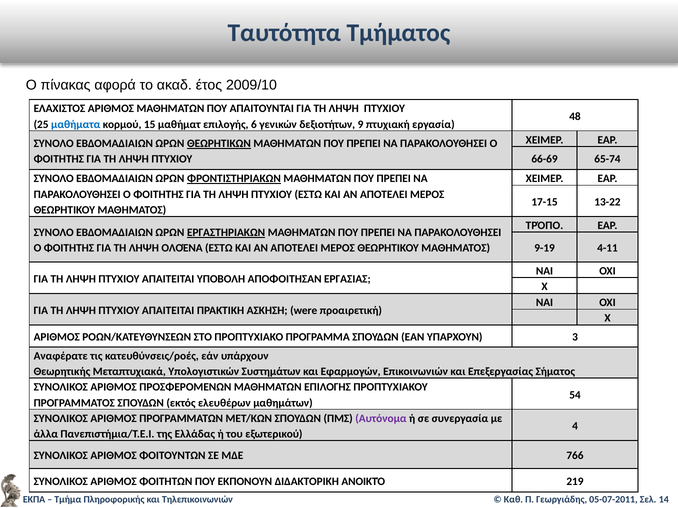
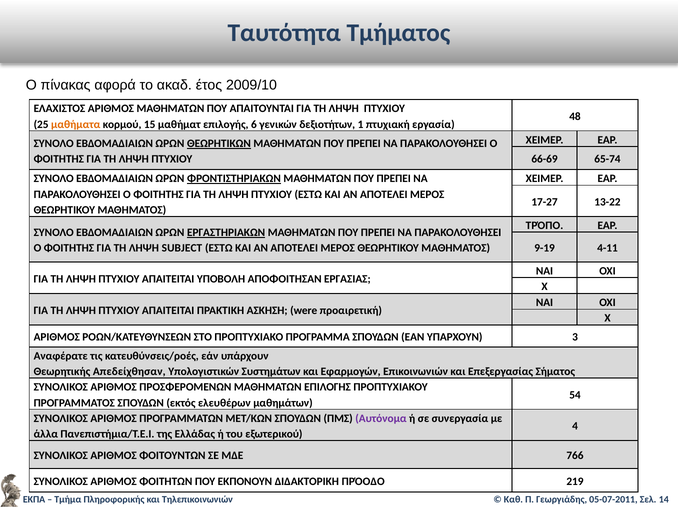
μαθήματα colour: blue -> orange
9: 9 -> 1
17-15: 17-15 -> 17-27
ΟΛΟΈΝΑ: ΟΛΟΈΝΑ -> SUBJECT
Μεταπτυχιακά: Μεταπτυχιακά -> Απεδείχθησαν
ΑΝΟΙΚΤΌ: ΑΝΟΙΚΤΌ -> ΠΡΌΟΔΟ
